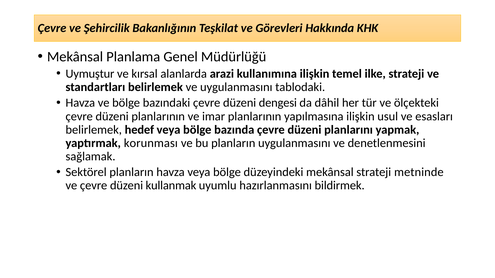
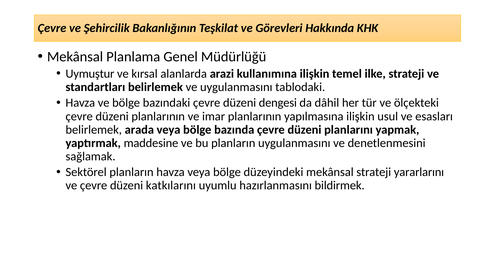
hedef: hedef -> arada
korunması: korunması -> maddesine
metninde: metninde -> yararlarını
kullanmak: kullanmak -> katkılarını
